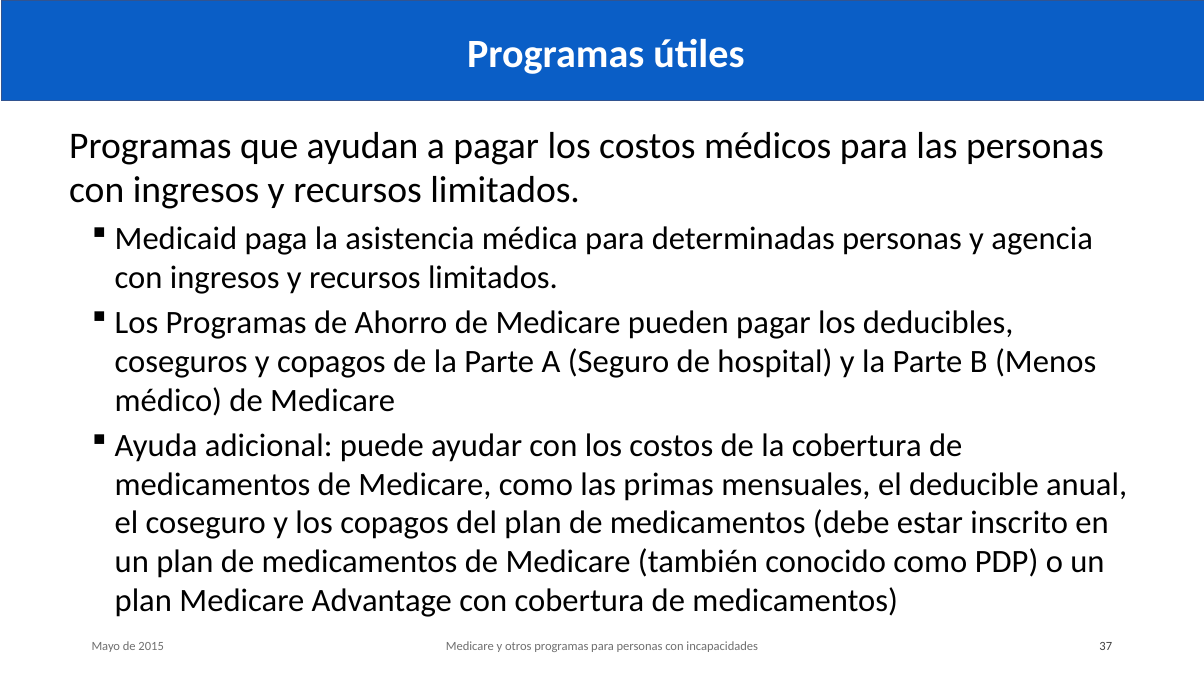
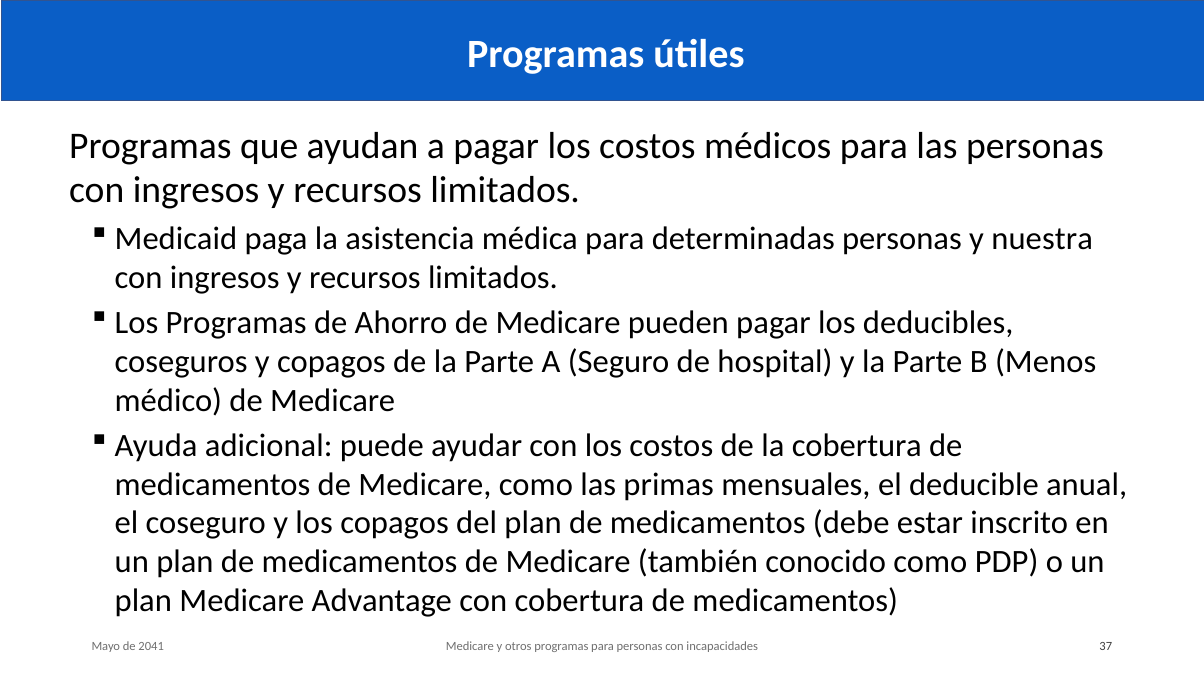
agencia: agencia -> nuestra
2015: 2015 -> 2041
